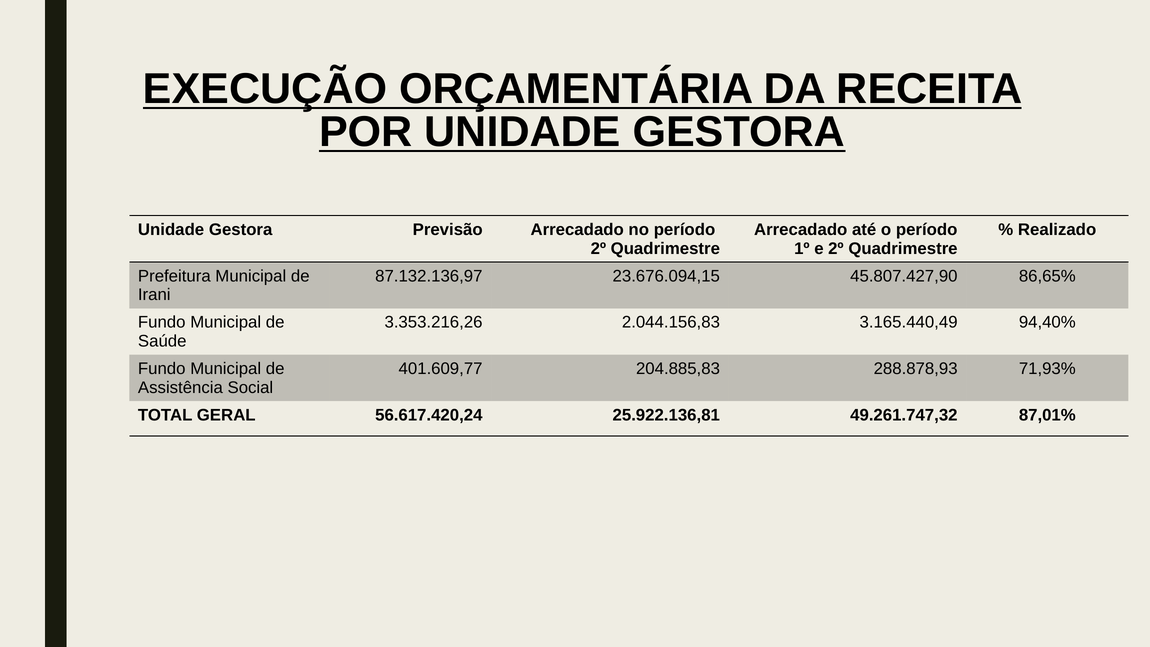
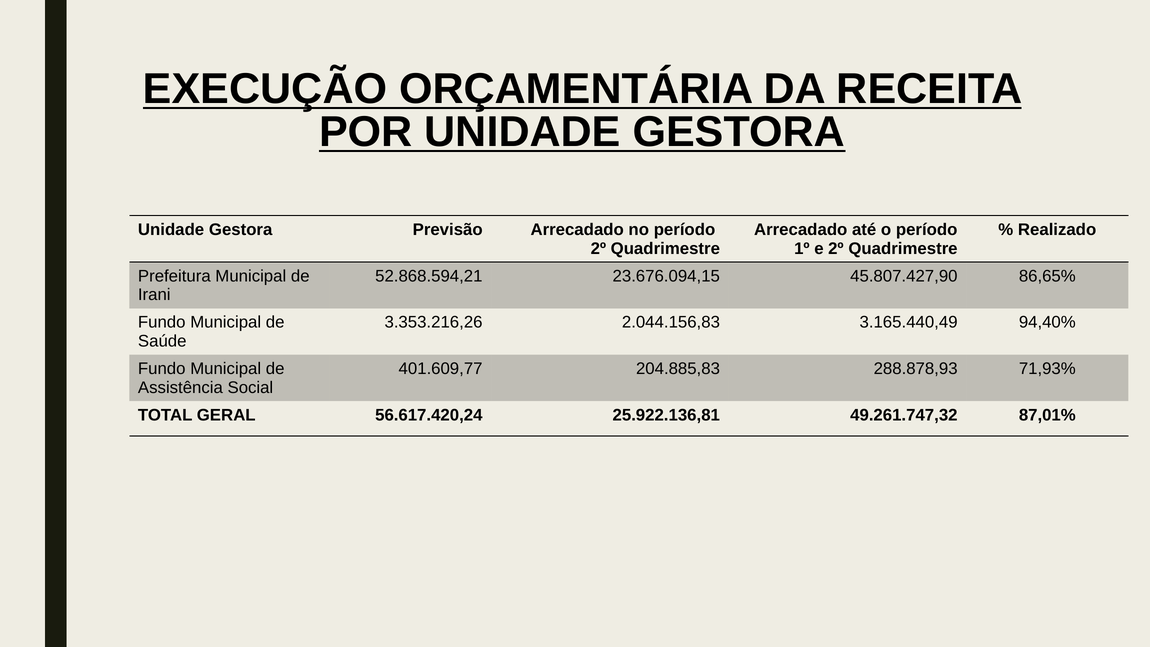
87.132.136,97: 87.132.136,97 -> 52.868.594,21
